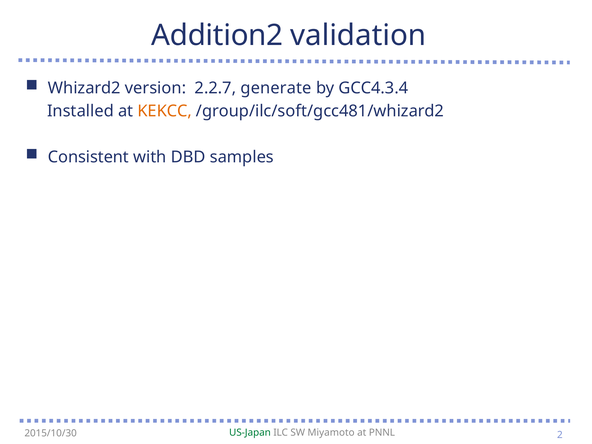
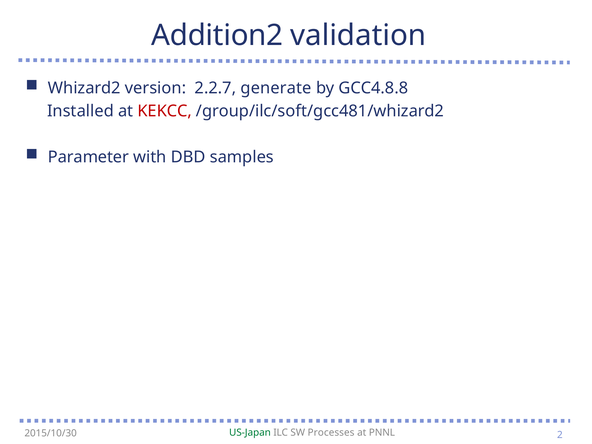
GCC4.3.4: GCC4.3.4 -> GCC4.8.8
KEKCC colour: orange -> red
Consistent: Consistent -> Parameter
Miyamoto: Miyamoto -> Processes
